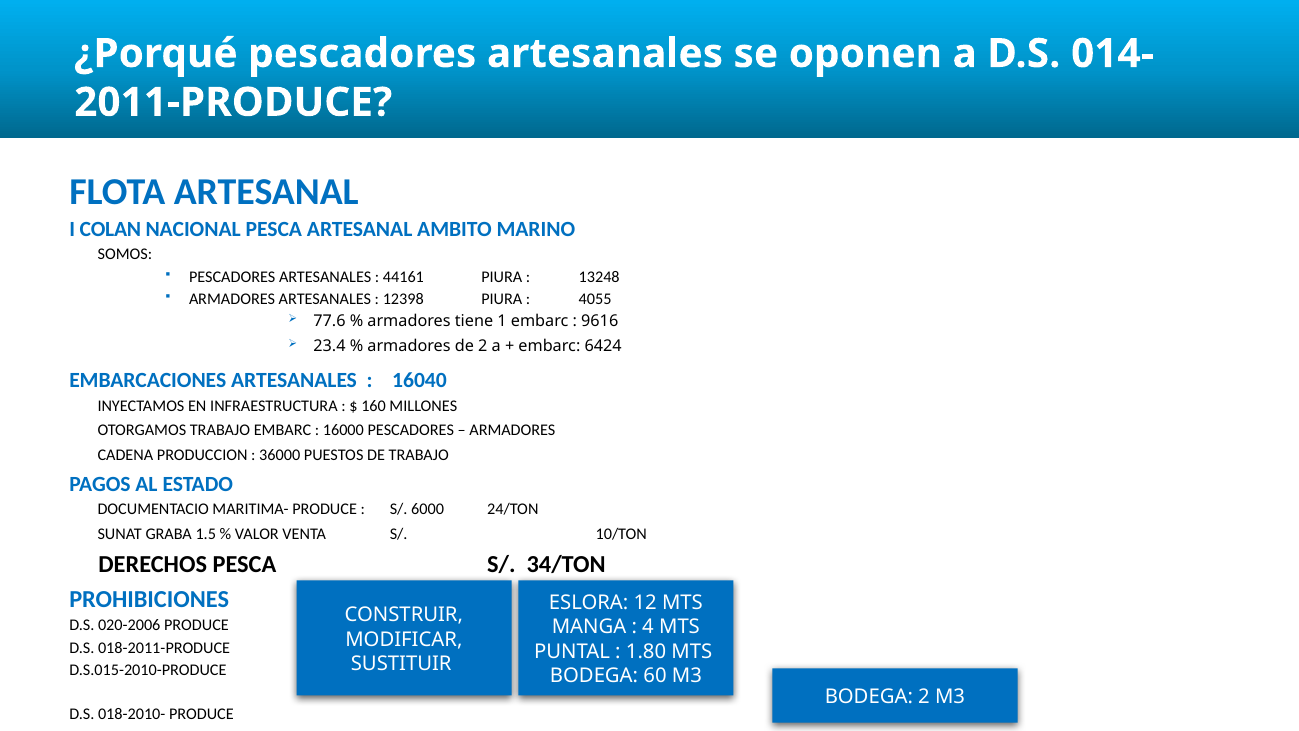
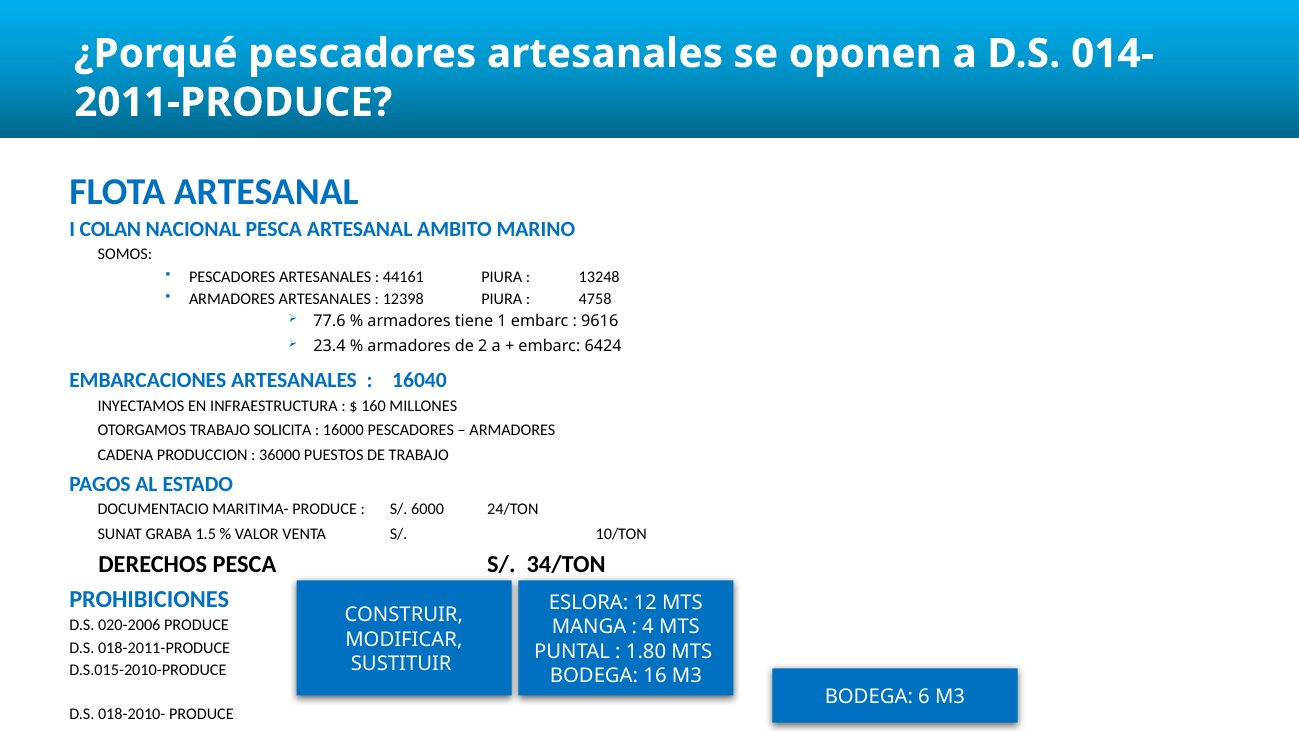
4055: 4055 -> 4758
TRABAJO EMBARC: EMBARC -> SOLICITA
60: 60 -> 16
BODEGA 2: 2 -> 6
